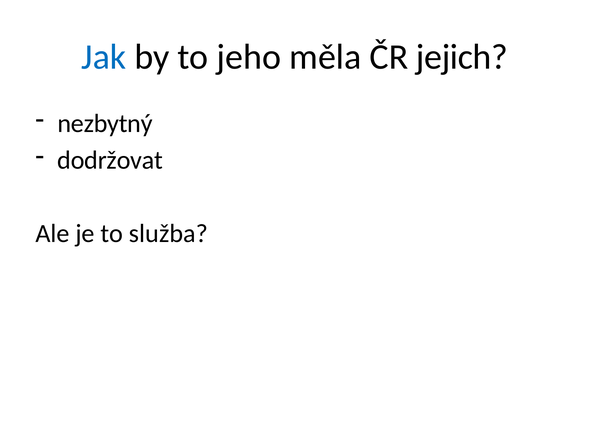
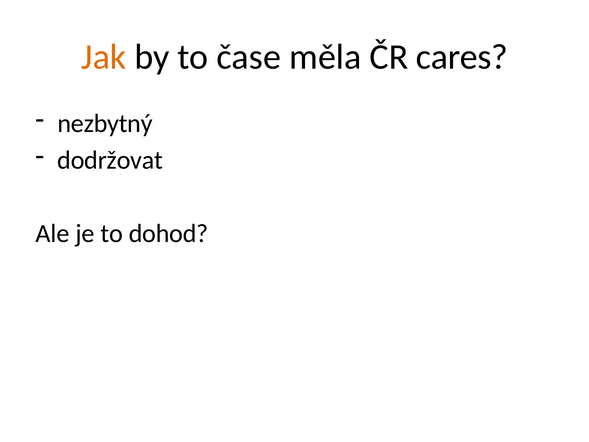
Jak colour: blue -> orange
jeho: jeho -> čase
jejich: jejich -> cares
služba: služba -> dohod
